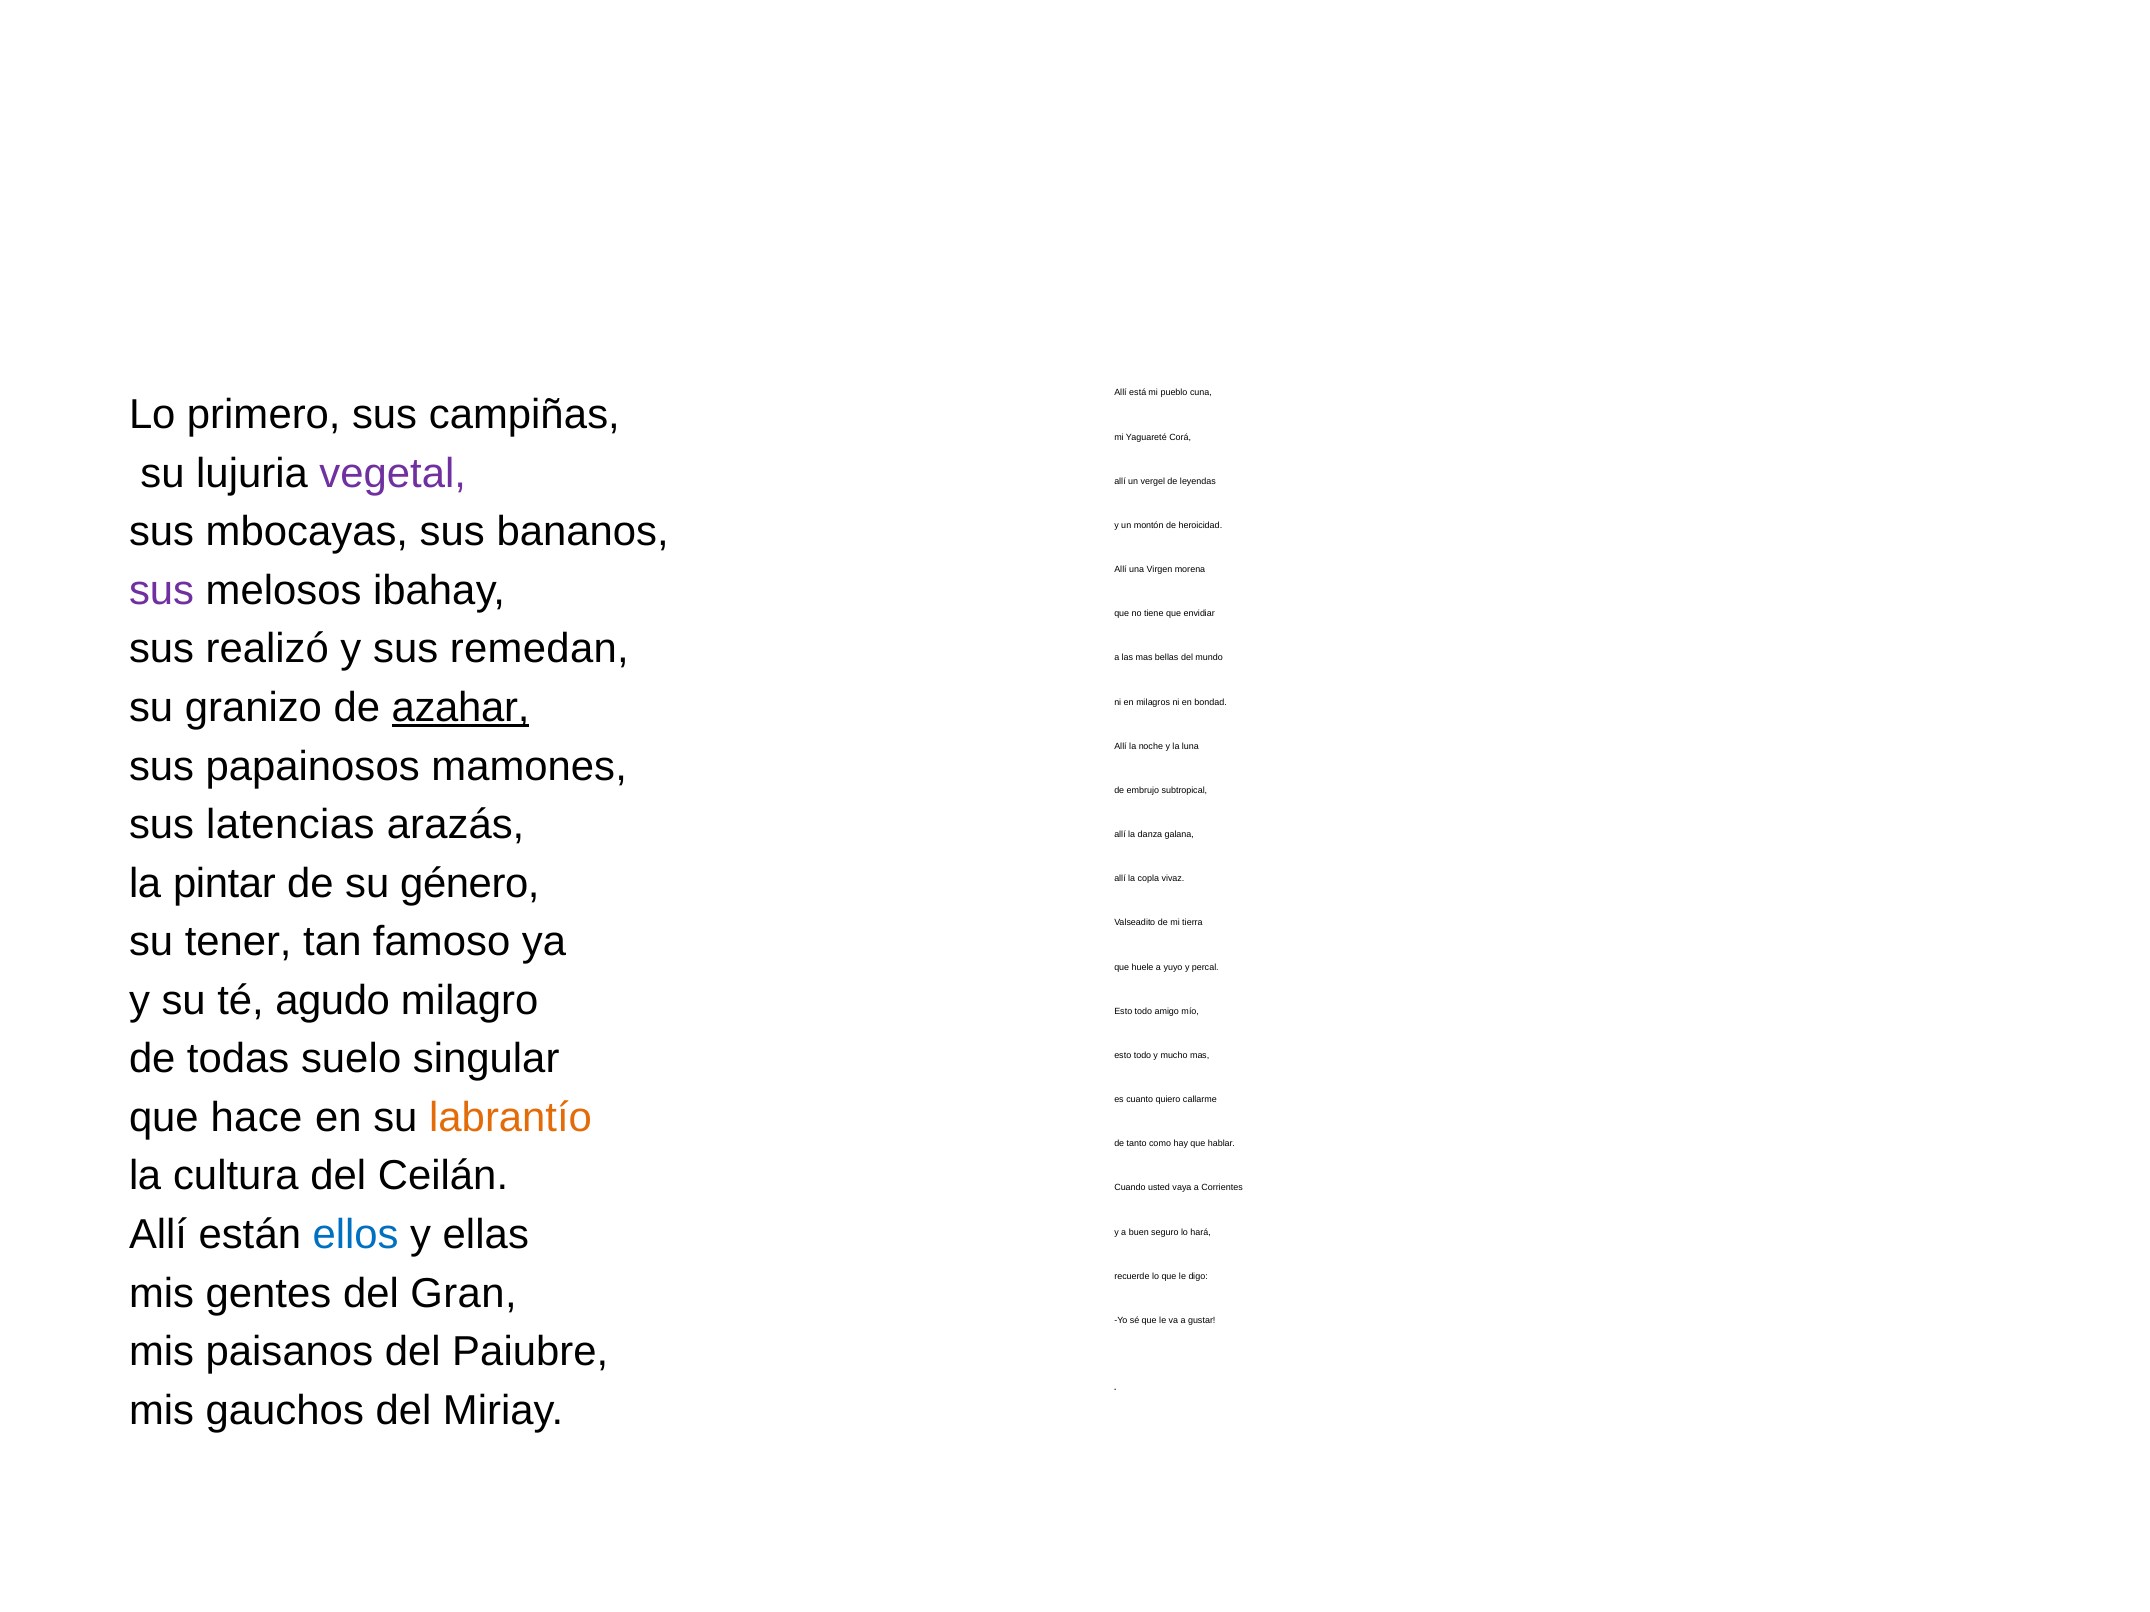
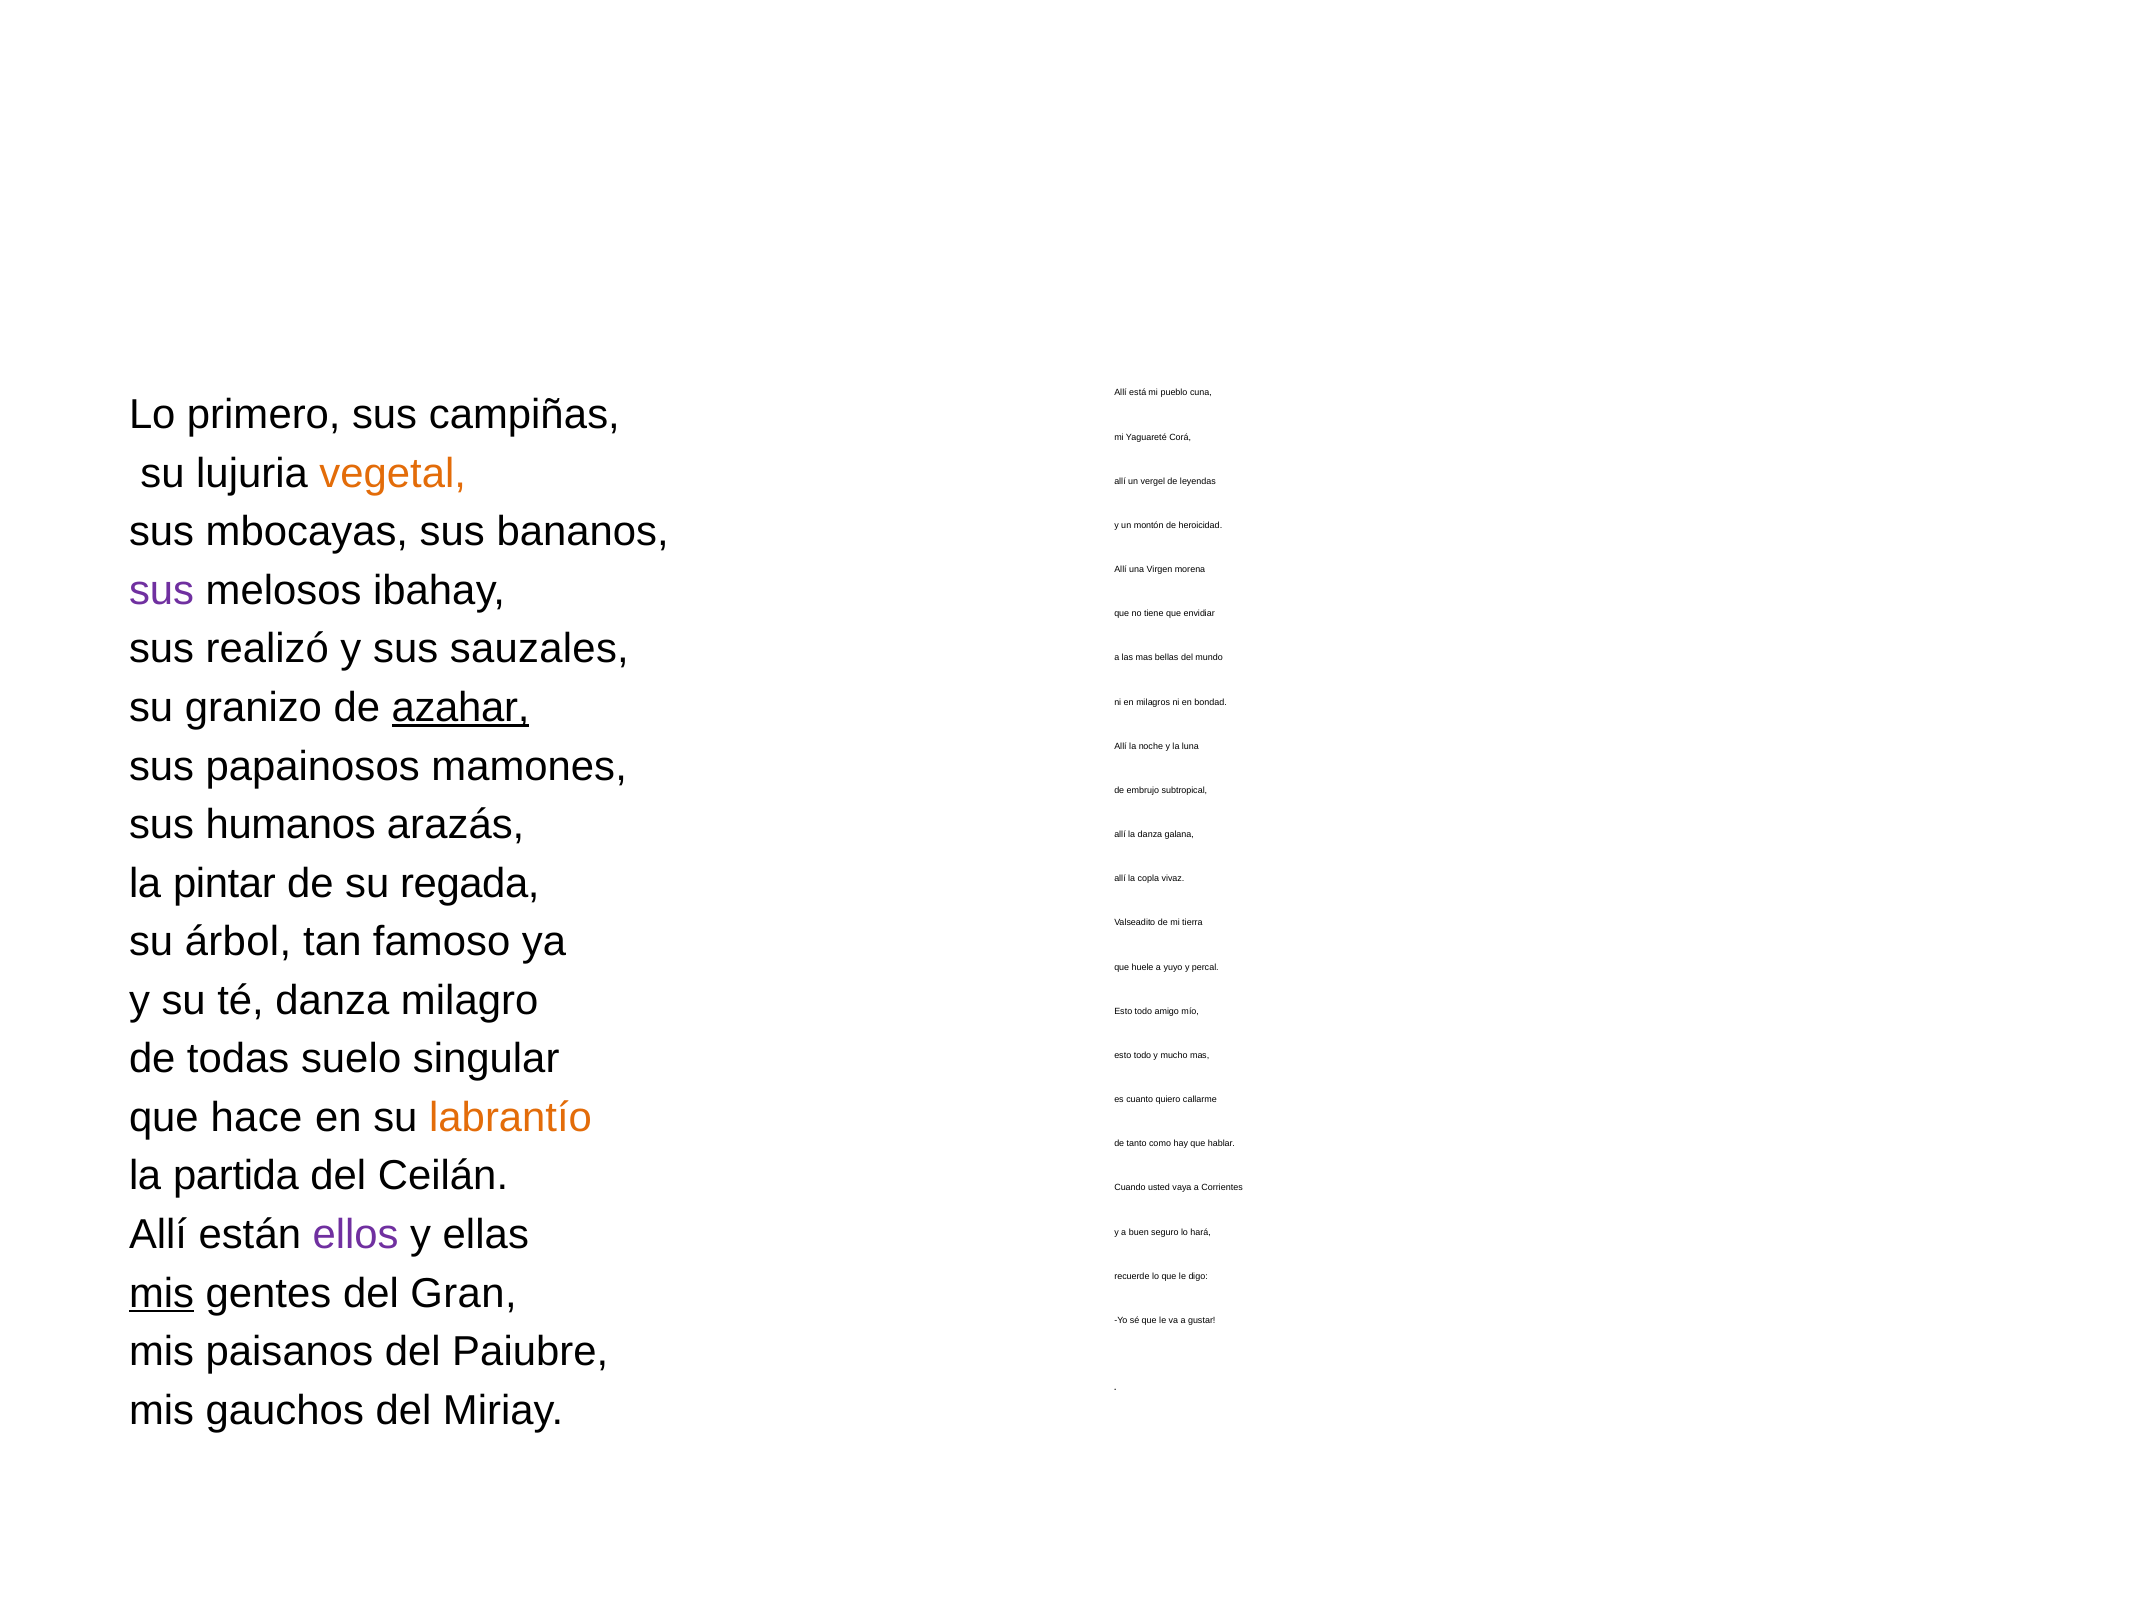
vegetal colour: purple -> orange
remedan: remedan -> sauzales
latencias: latencias -> humanos
género: género -> regada
tener: tener -> árbol
té agudo: agudo -> danza
cultura: cultura -> partida
ellos colour: blue -> purple
mis at (161, 1294) underline: none -> present
